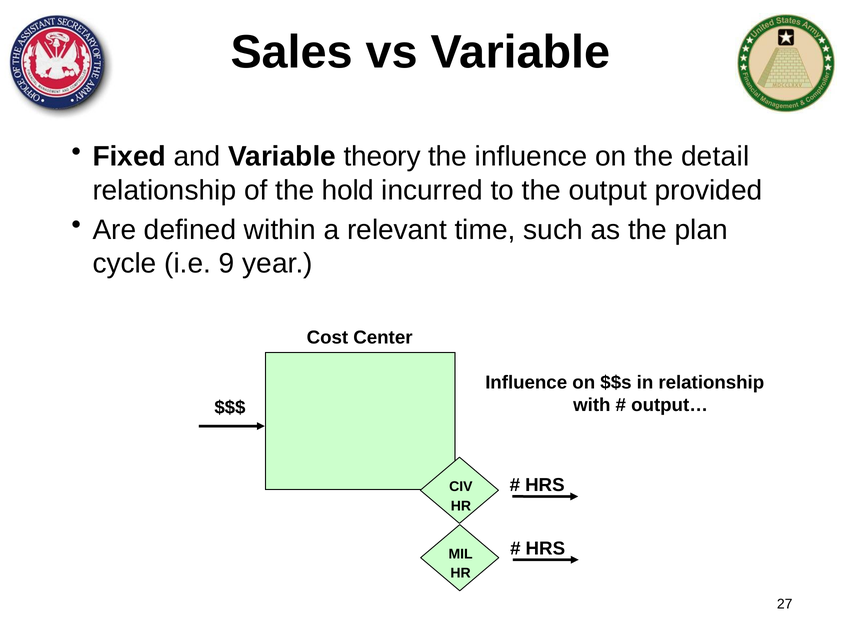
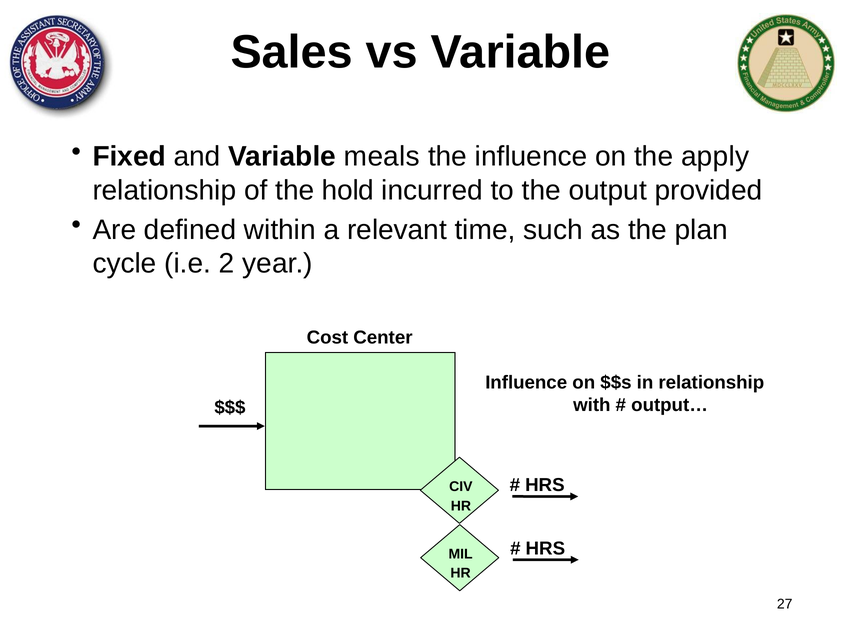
theory: theory -> meals
detail: detail -> apply
9: 9 -> 2
